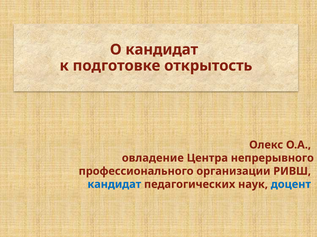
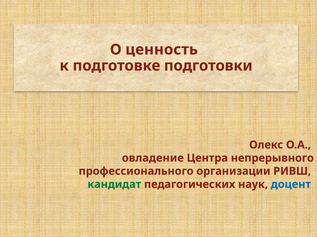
О кандидат: кандидат -> ценность
открытость: открытость -> подготовки
кандидат at (114, 185) colour: blue -> green
